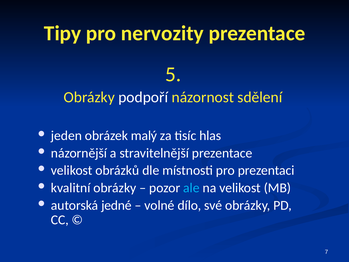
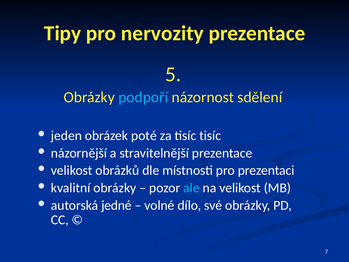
podpoří colour: white -> light blue
malý: malý -> poté
tisíc hlas: hlas -> tisíc
